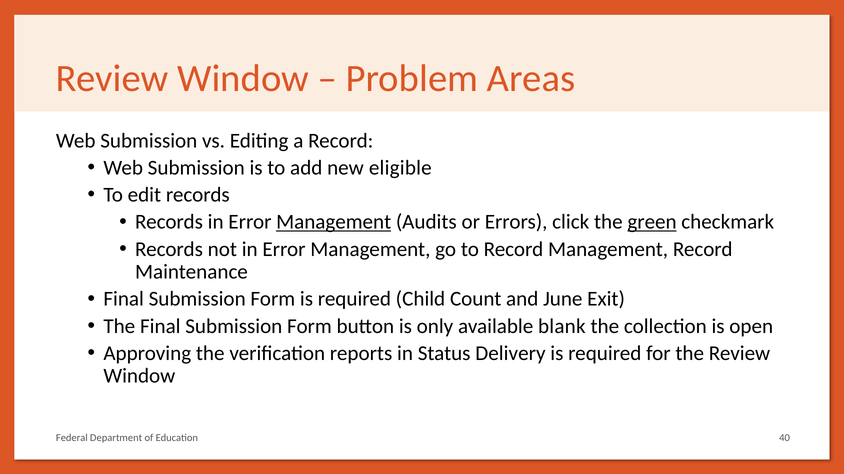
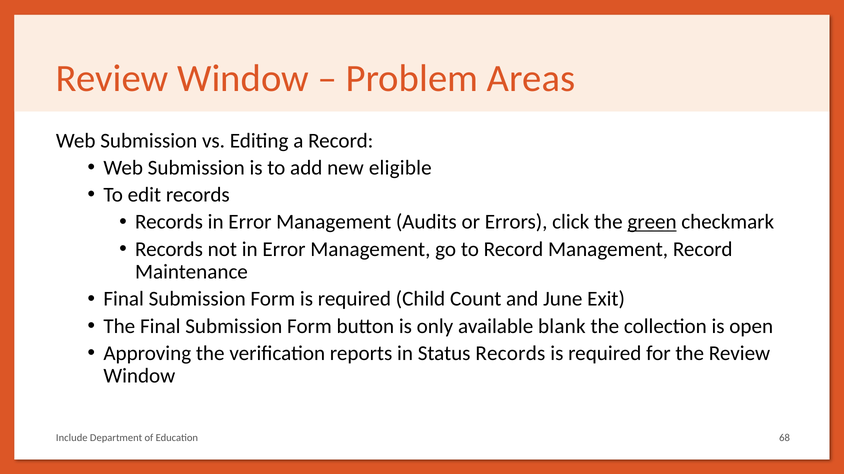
Management at (334, 222) underline: present -> none
Status Delivery: Delivery -> Records
Federal: Federal -> Include
40: 40 -> 68
